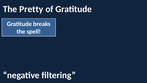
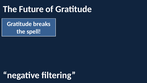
Pretty: Pretty -> Future
